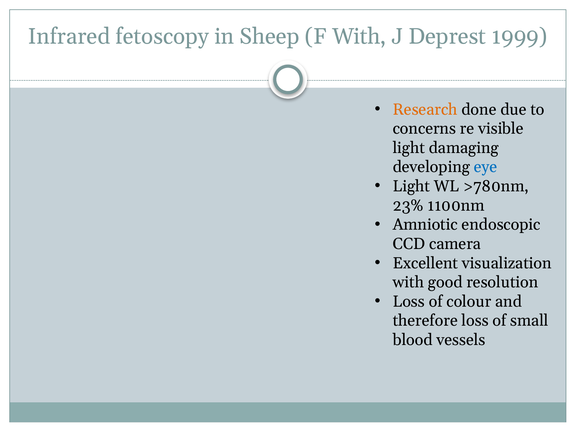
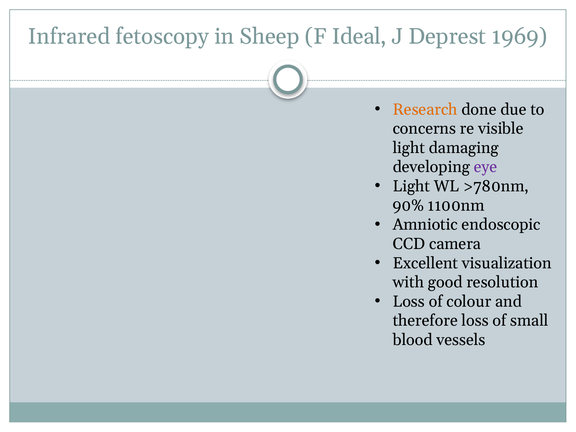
F With: With -> Ideal
1999: 1999 -> 1969
eye colour: blue -> purple
23%: 23% -> 90%
